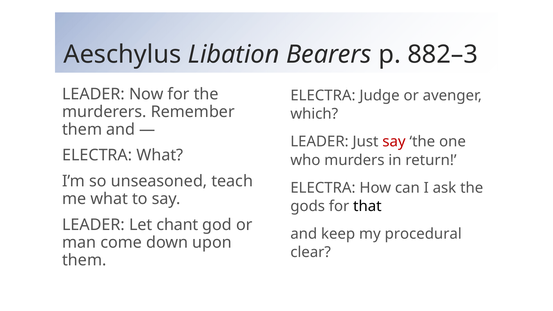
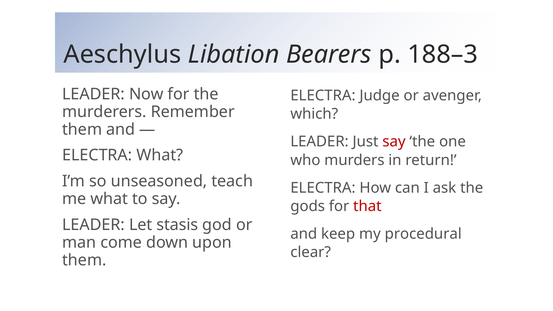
882–3: 882–3 -> 188–3
that colour: black -> red
chant: chant -> stasis
